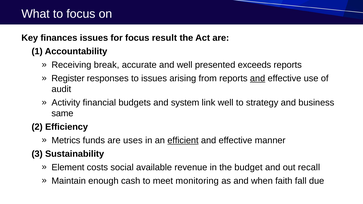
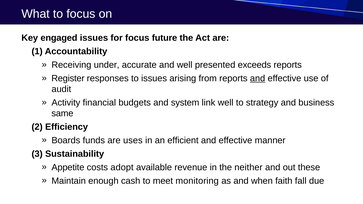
finances: finances -> engaged
result: result -> future
break: break -> under
Metrics: Metrics -> Boards
efficient underline: present -> none
Element: Element -> Appetite
social: social -> adopt
budget: budget -> neither
recall: recall -> these
